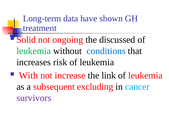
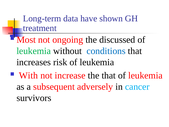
Solid: Solid -> Most
the link: link -> that
excluding: excluding -> adversely
survivors colour: purple -> black
